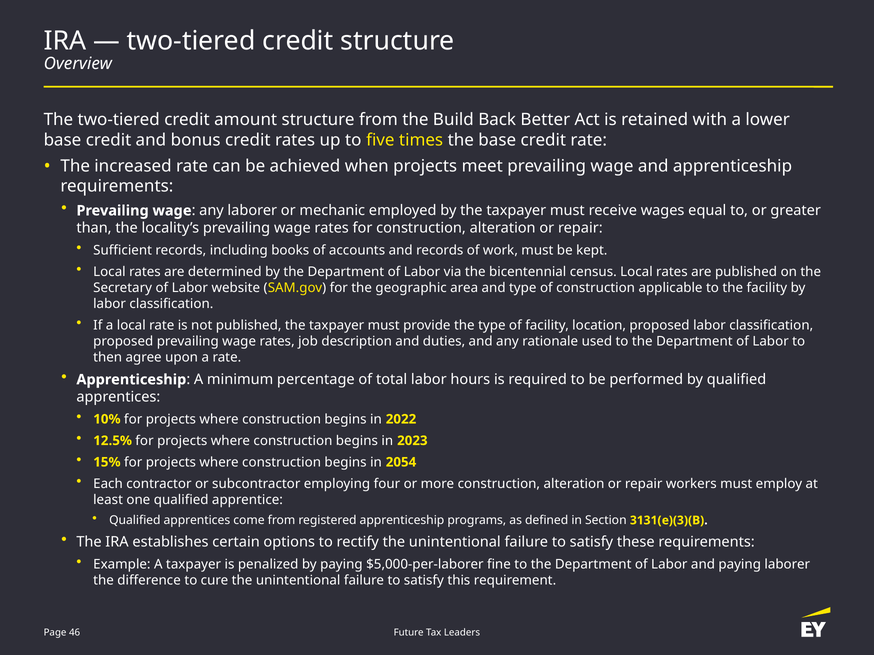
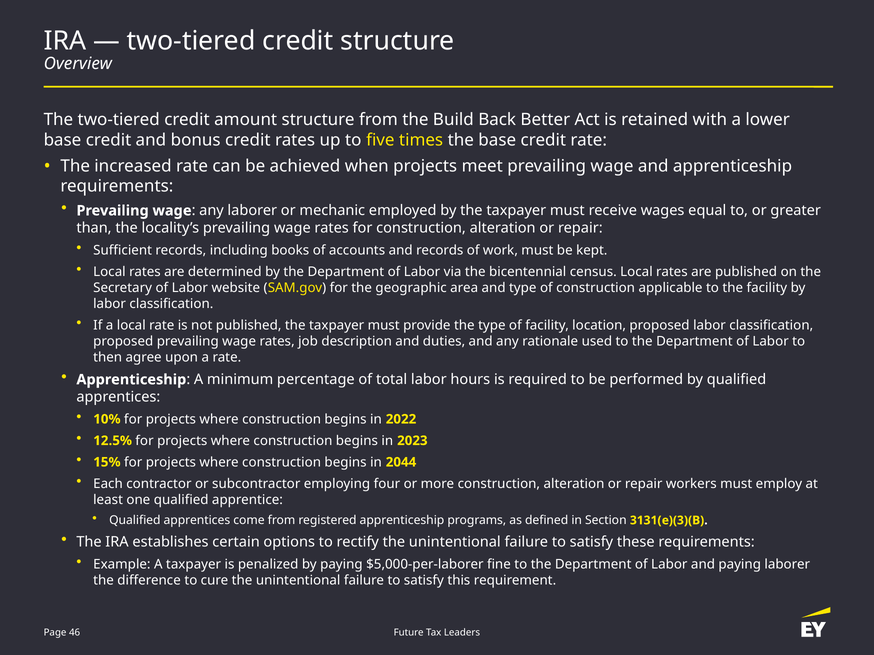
2054: 2054 -> 2044
